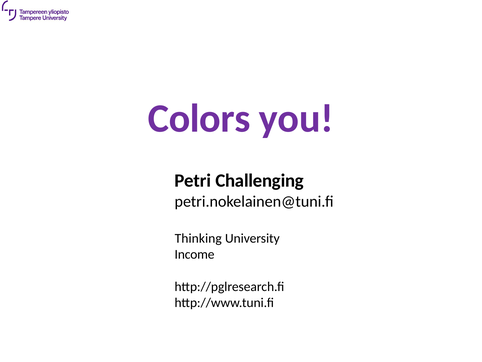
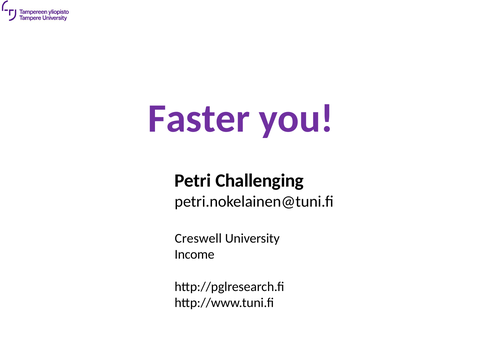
Colors: Colors -> Faster
Thinking: Thinking -> Creswell
